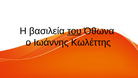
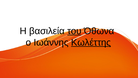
Κωλέττης underline: none -> present
